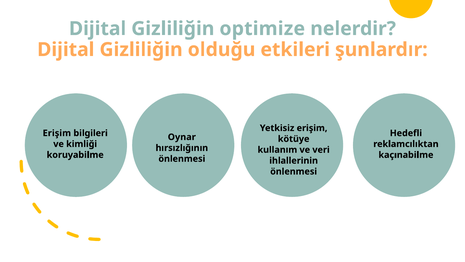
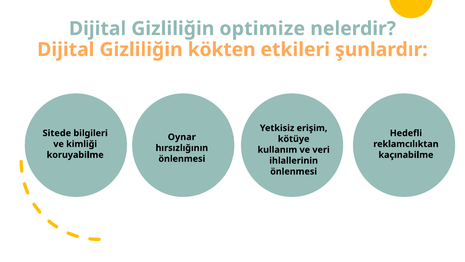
olduğu: olduğu -> kökten
Erişim at (57, 133): Erişim -> Sitede
